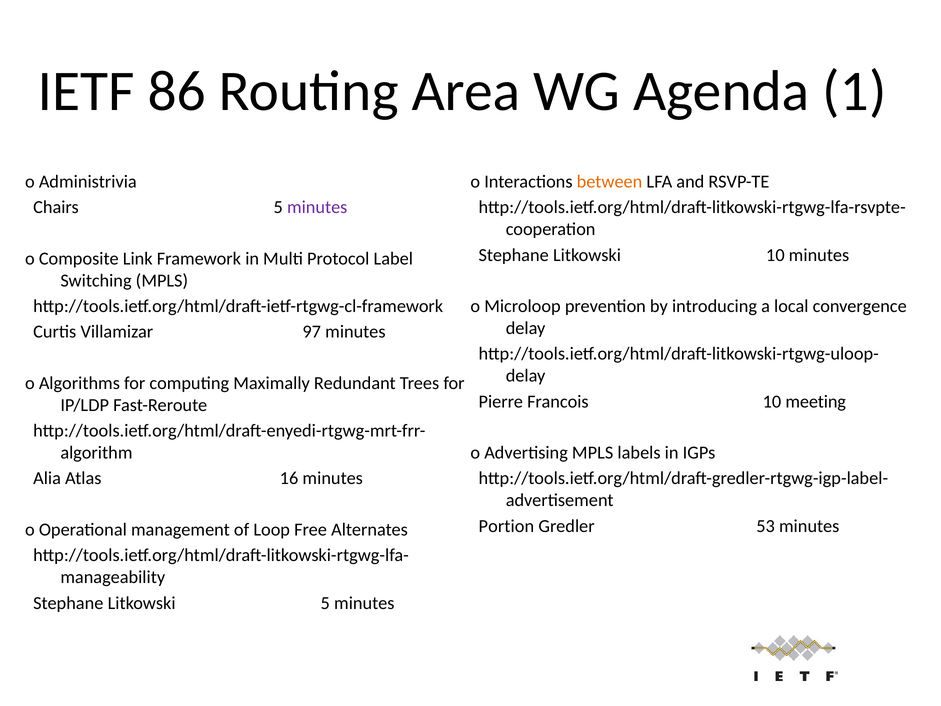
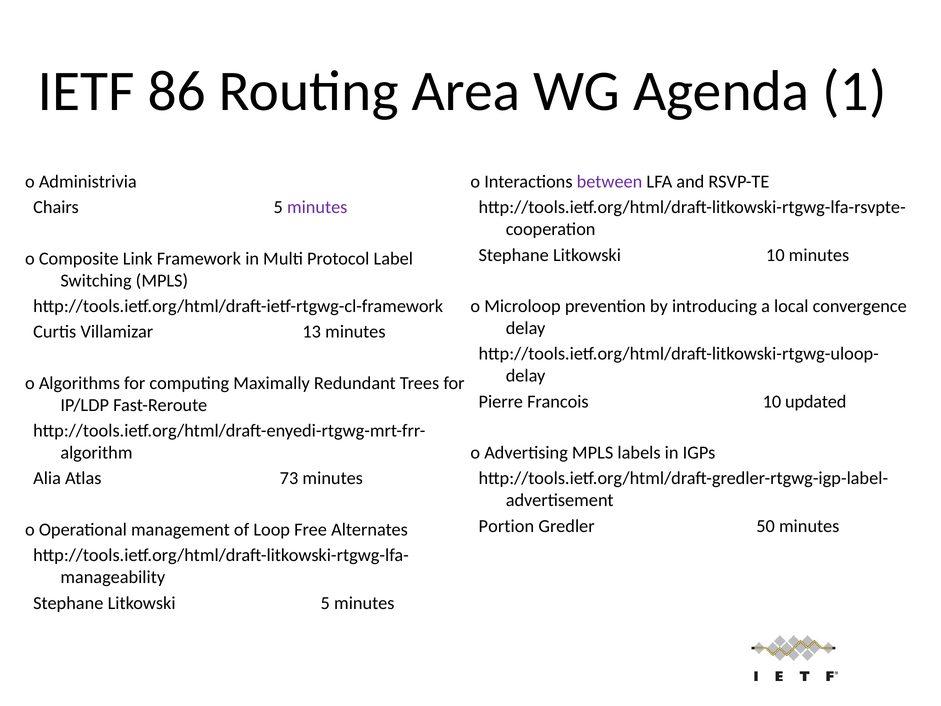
between colour: orange -> purple
97: 97 -> 13
meeting: meeting -> updated
16: 16 -> 73
53: 53 -> 50
